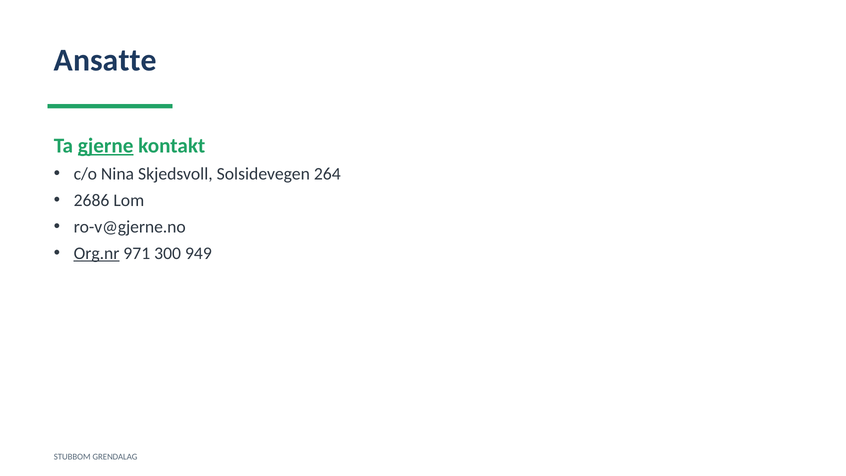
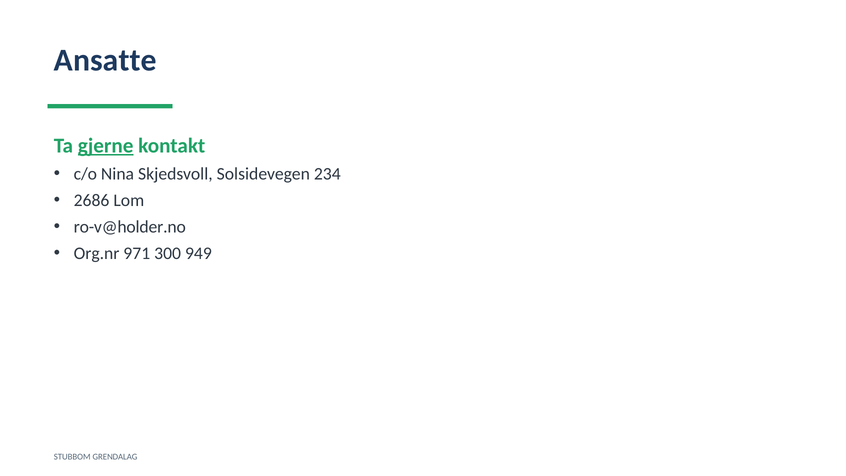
264: 264 -> 234
ro-v@gjerne.no: ro-v@gjerne.no -> ro-v@holder.no
Org.nr underline: present -> none
